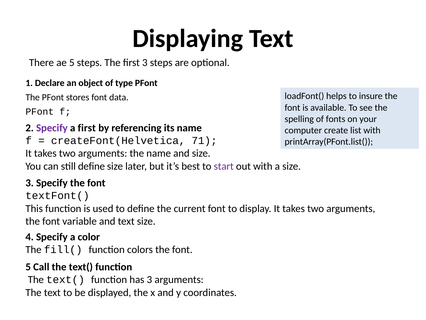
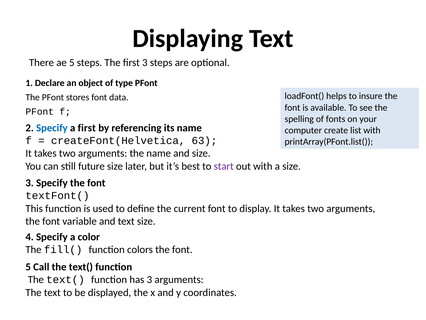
Specify at (52, 128) colour: purple -> blue
71: 71 -> 63
still define: define -> future
